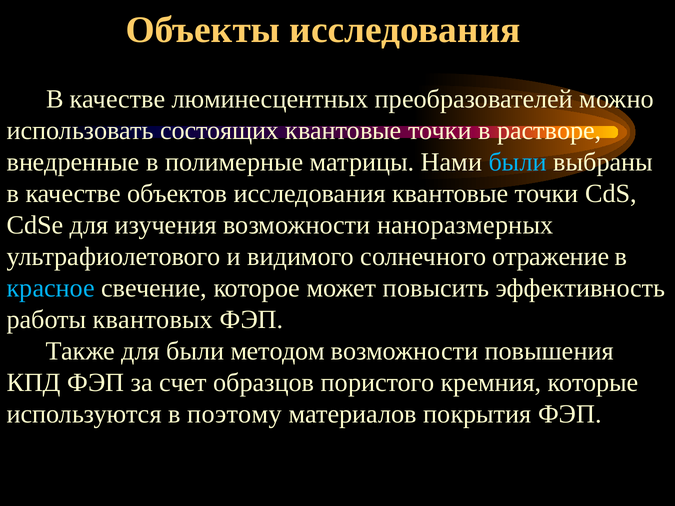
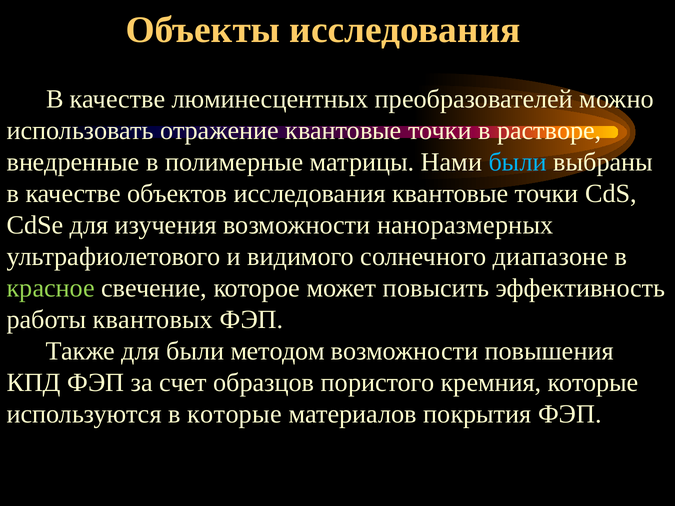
состоящих: состоящих -> отражение
отражение: отражение -> диапазоне
красное colour: light blue -> light green
в поэтому: поэтому -> которые
